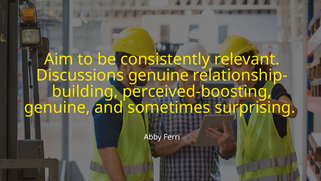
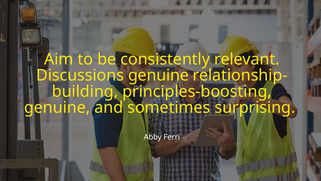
perceived-boosting: perceived-boosting -> principles-boosting
